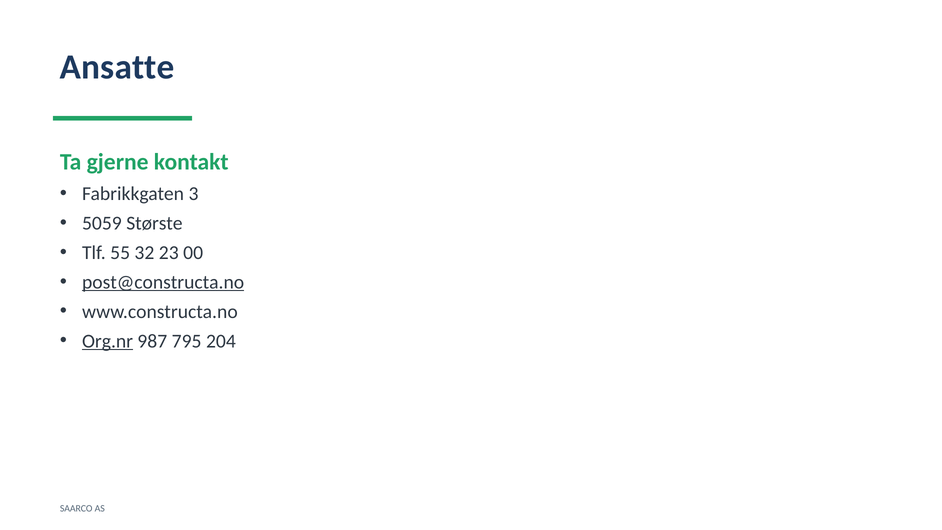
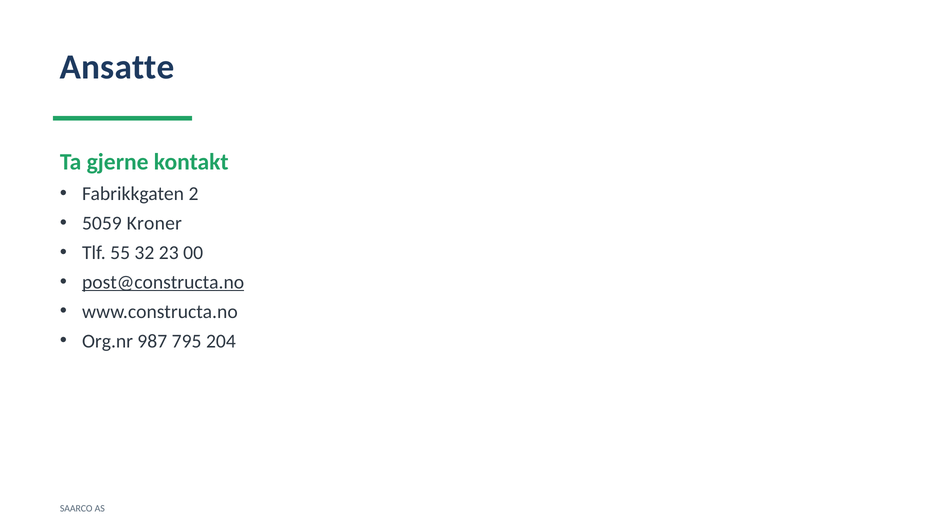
3: 3 -> 2
Største: Største -> Kroner
Org.nr underline: present -> none
